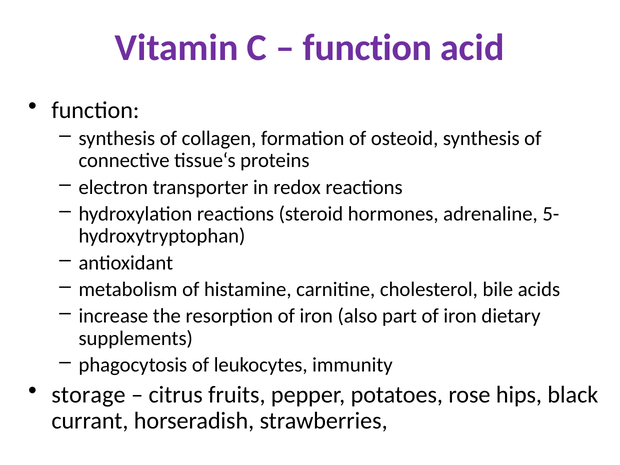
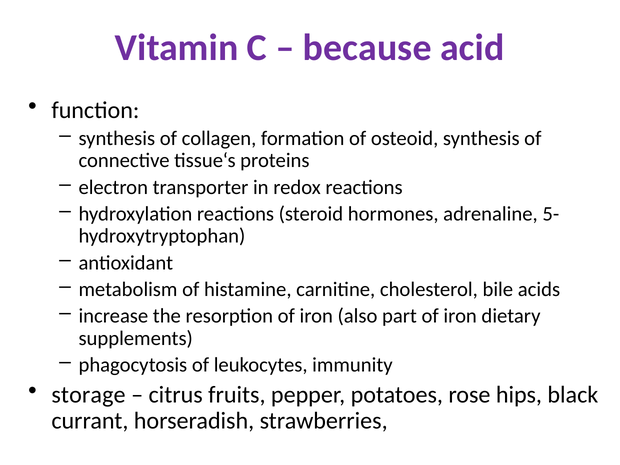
function at (367, 48): function -> because
